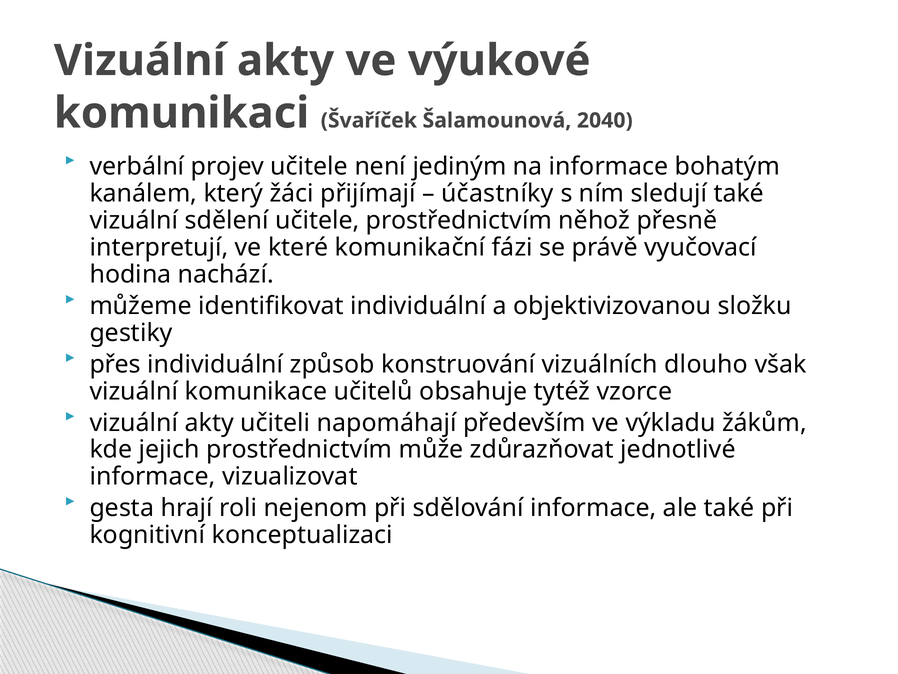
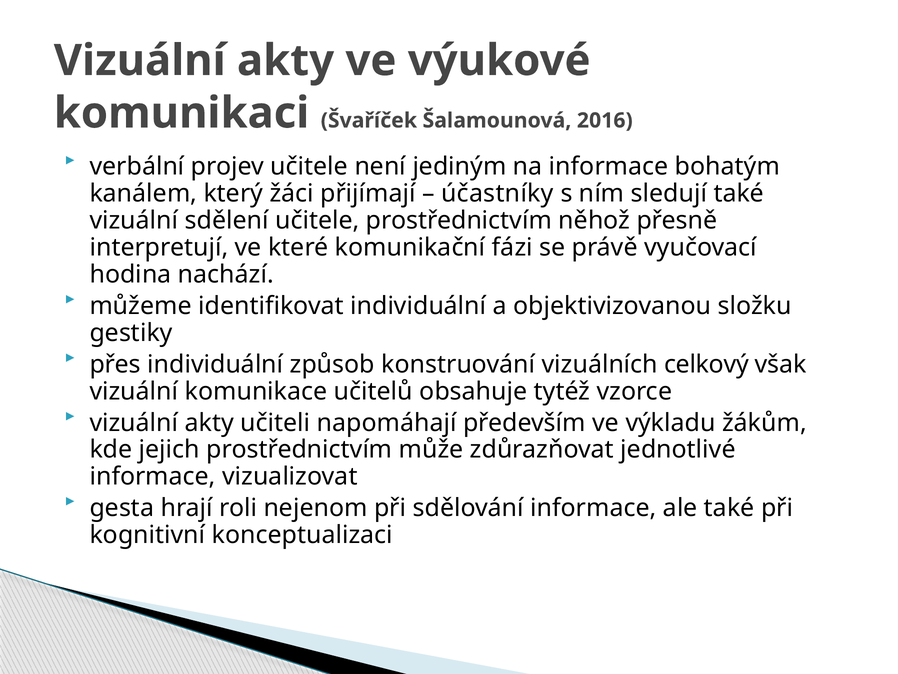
2040: 2040 -> 2016
dlouho: dlouho -> celkový
